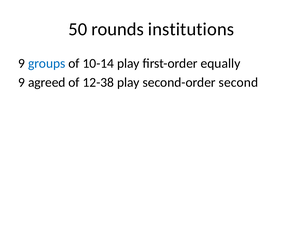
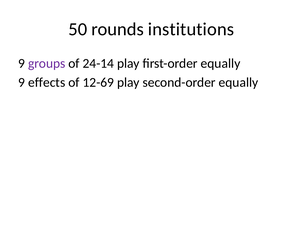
groups colour: blue -> purple
10-14: 10-14 -> 24-14
agreed: agreed -> effects
12-38: 12-38 -> 12-69
second-order second: second -> equally
